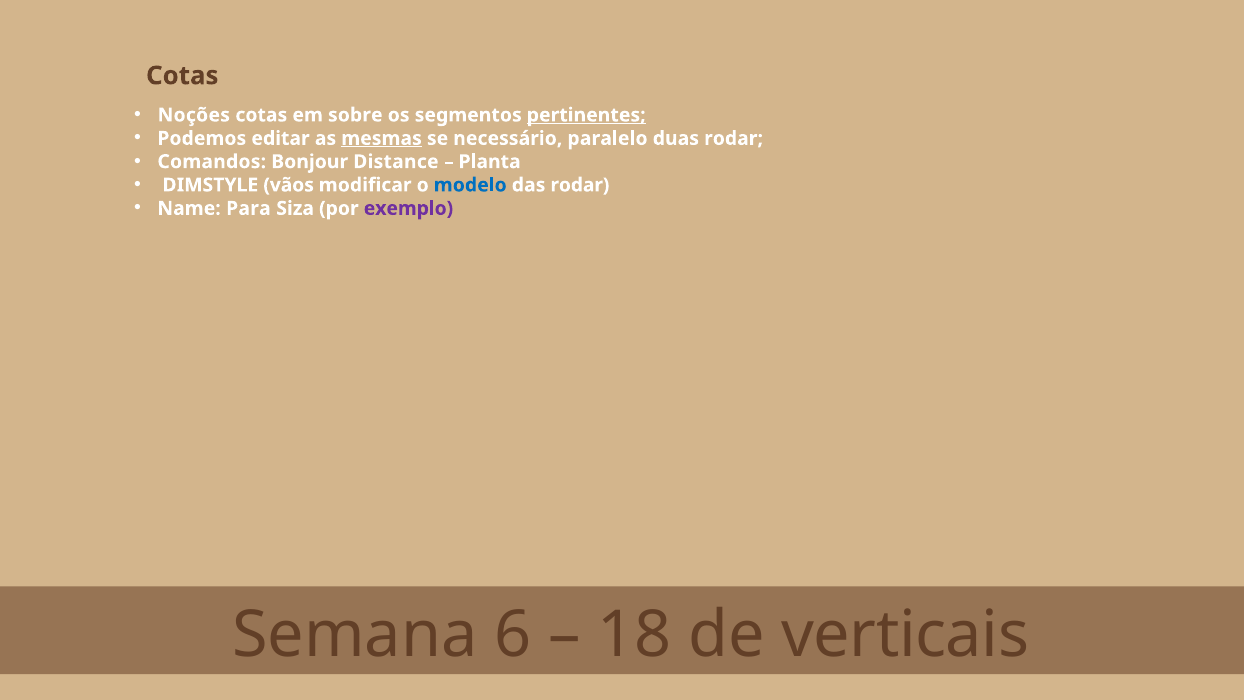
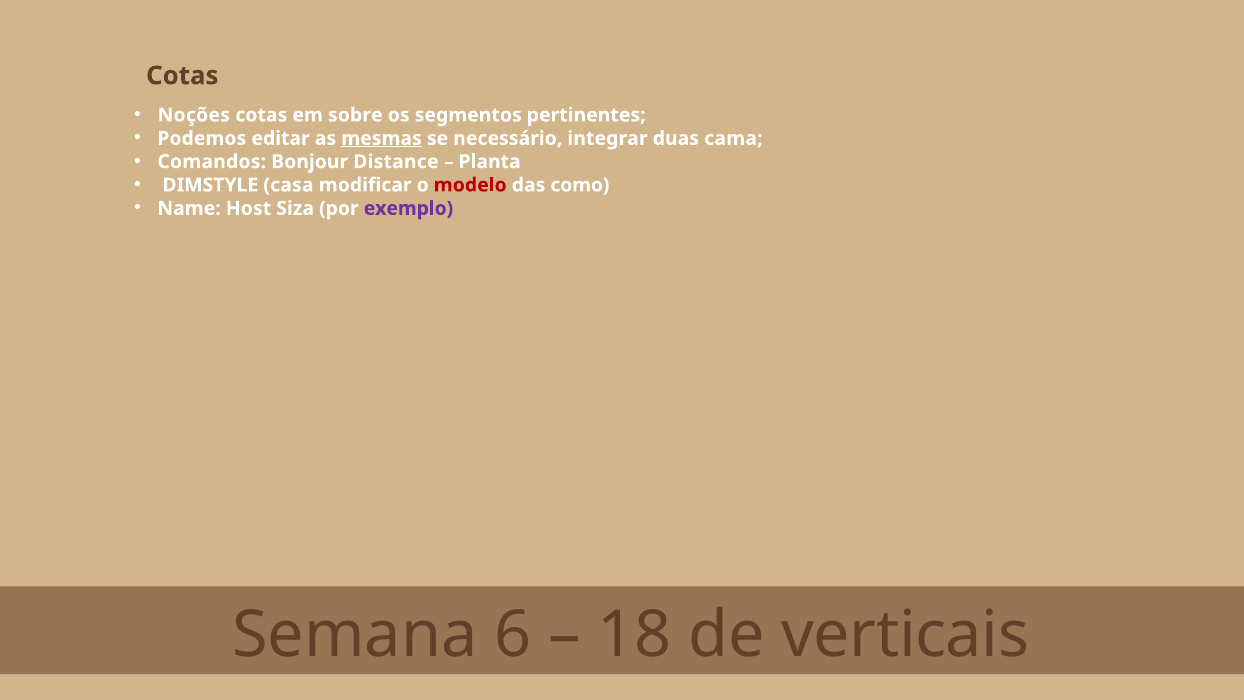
pertinentes underline: present -> none
paralelo: paralelo -> integrar
duas rodar: rodar -> cama
vãos: vãos -> casa
modelo colour: blue -> red
das rodar: rodar -> como
Para: Para -> Host
